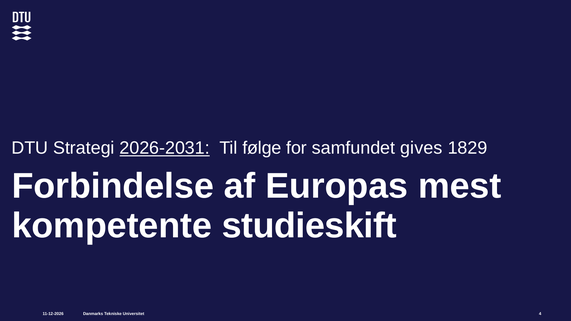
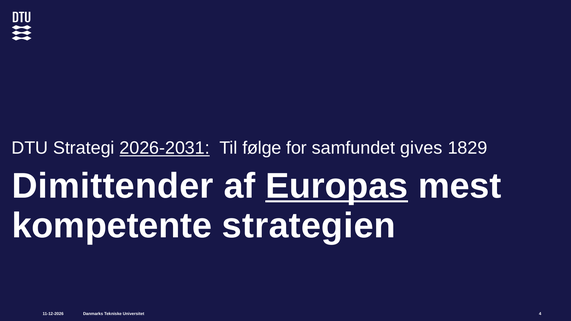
Forbindelse: Forbindelse -> Dimittender
Europas underline: none -> present
studieskift: studieskift -> strategien
